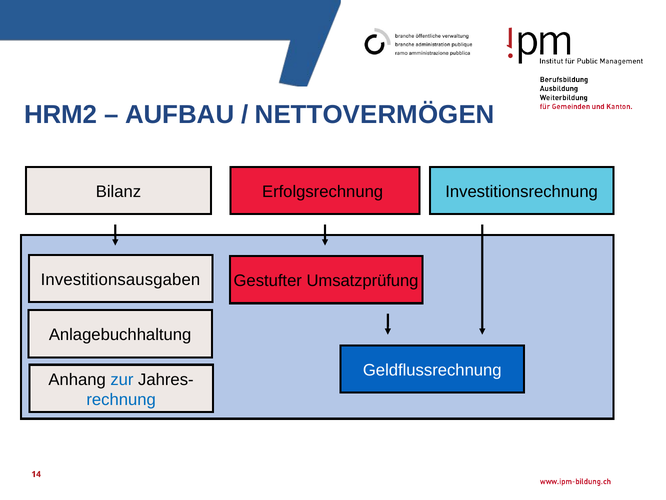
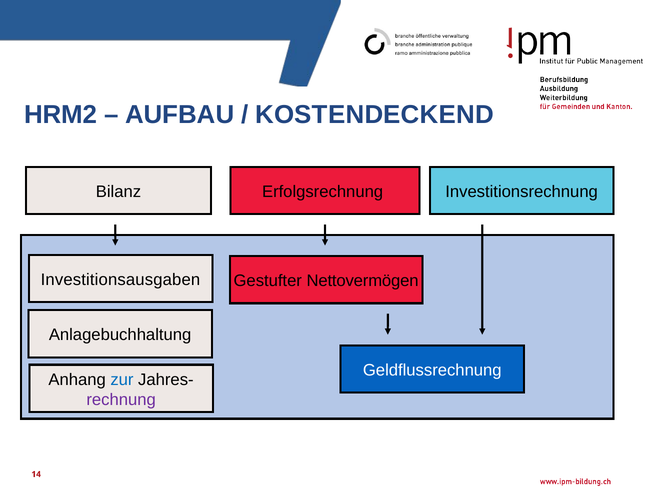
NETTOVERMÖGEN: NETTOVERMÖGEN -> KOSTENDECKEND
Umsatzprüfung: Umsatzprüfung -> Nettovermögen
rechnung colour: blue -> purple
